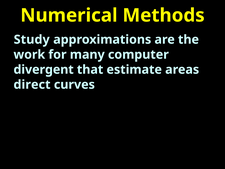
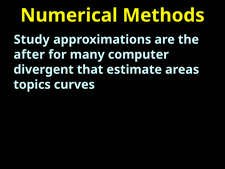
work: work -> after
direct: direct -> topics
